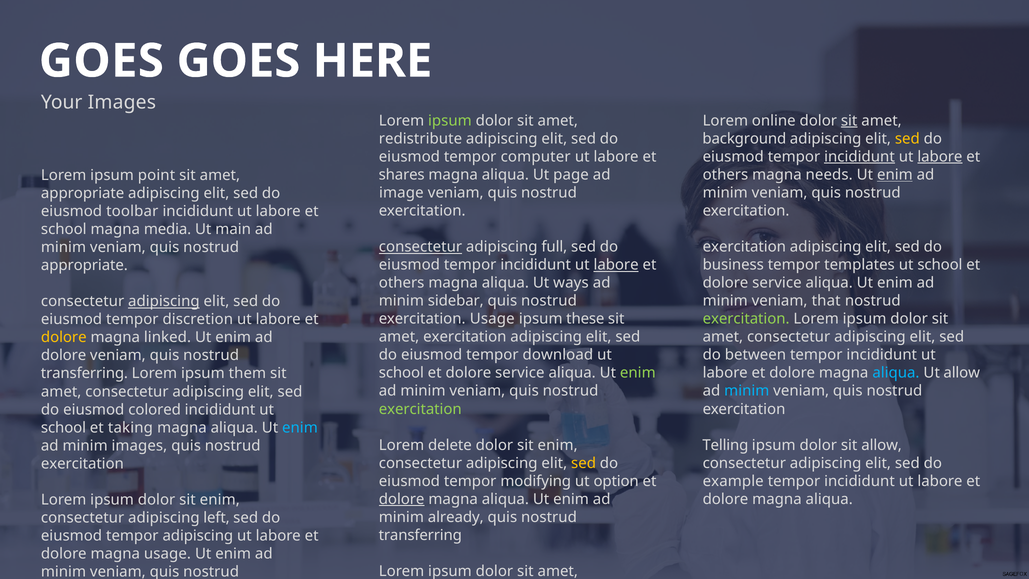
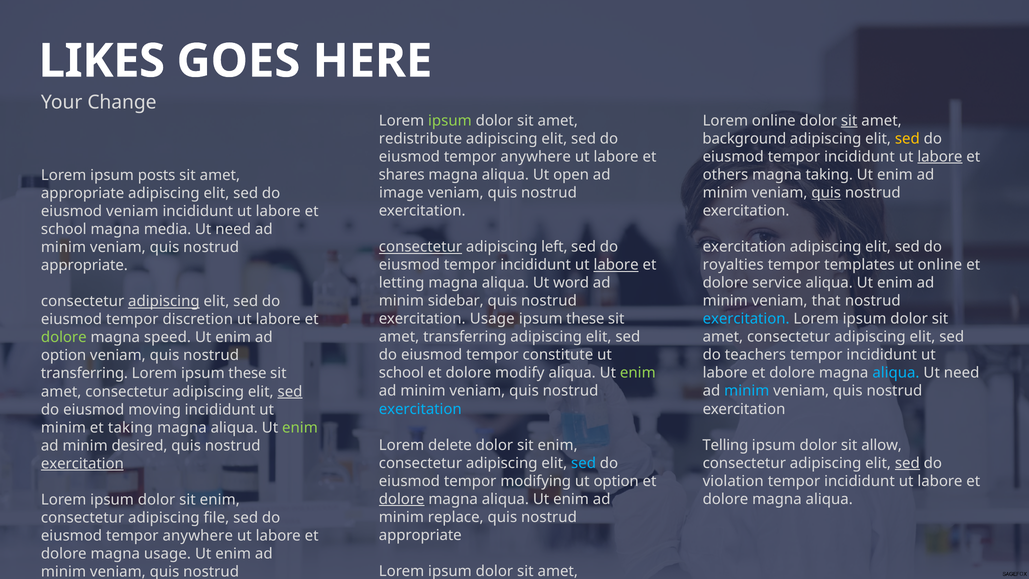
GOES at (101, 61): GOES -> LIKES
Your Images: Images -> Change
computer at (536, 157): computer -> anywhere
incididunt at (860, 157) underline: present -> none
page: page -> open
magna needs: needs -> taking
enim at (895, 175) underline: present -> none
point: point -> posts
quis at (826, 193) underline: none -> present
eiusmod toolbar: toolbar -> veniam
main at (233, 229): main -> need
full: full -> left
business: business -> royalties
school at (940, 265): school -> online
others at (402, 283): others -> letting
ways: ways -> word
exercitation at (746, 319) colour: light green -> light blue
amet exercitation: exercitation -> transferring
dolore at (64, 337) colour: yellow -> light green
linked: linked -> speed
download: download -> constitute
between: between -> teachers
dolore at (64, 355): dolore -> option
service at (520, 373): service -> modify
allow at (962, 373): allow -> need
Lorem ipsum them: them -> these
sed at (290, 391) underline: none -> present
exercitation at (420, 409) colour: light green -> light blue
colored: colored -> moving
school at (64, 427): school -> minim
enim at (300, 427) colour: light blue -> light green
minim images: images -> desired
sed at (584, 463) colour: yellow -> light blue
sed at (907, 463) underline: none -> present
exercitation at (82, 464) underline: none -> present
example: example -> violation
already: already -> replace
left: left -> file
transferring at (420, 535): transferring -> appropriate
adipiscing at (198, 536): adipiscing -> anywhere
